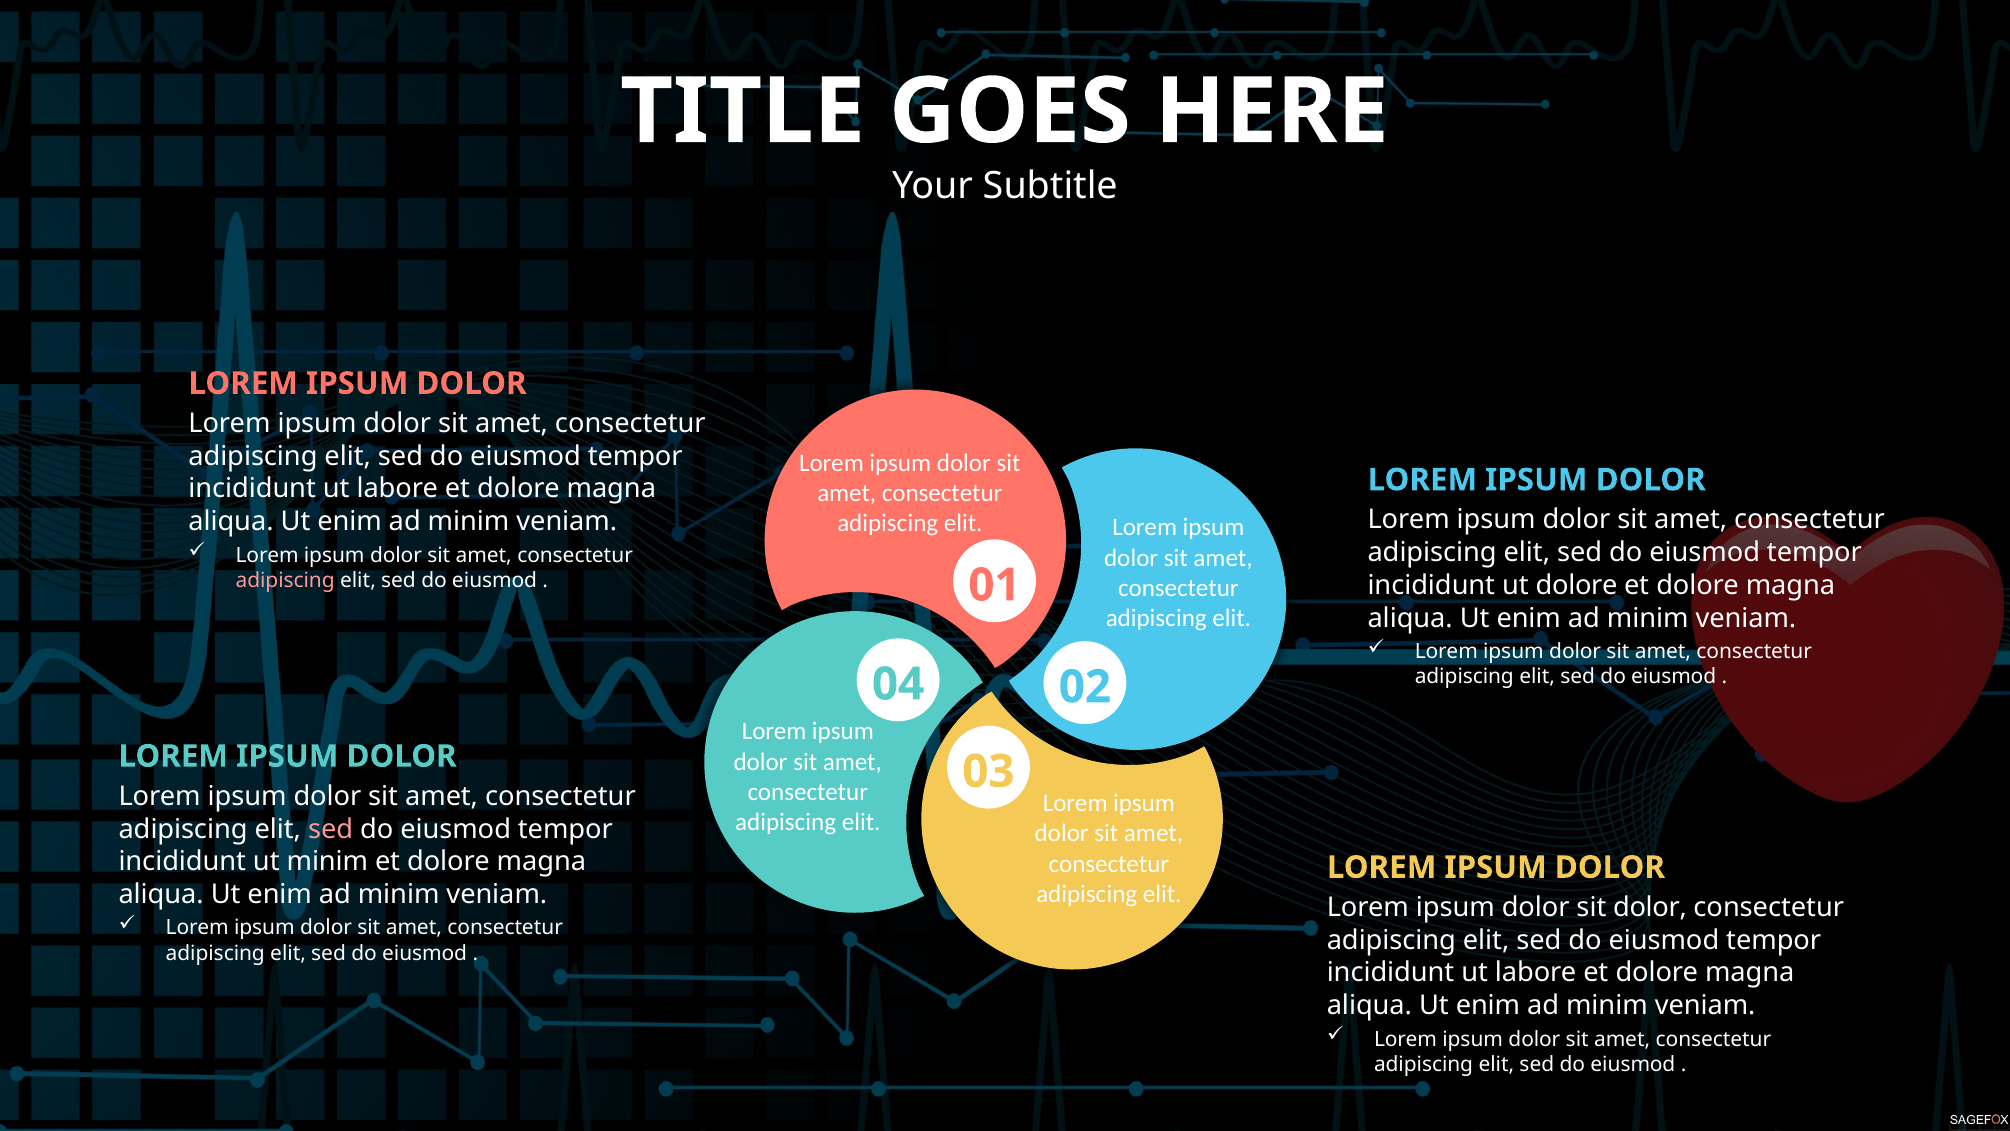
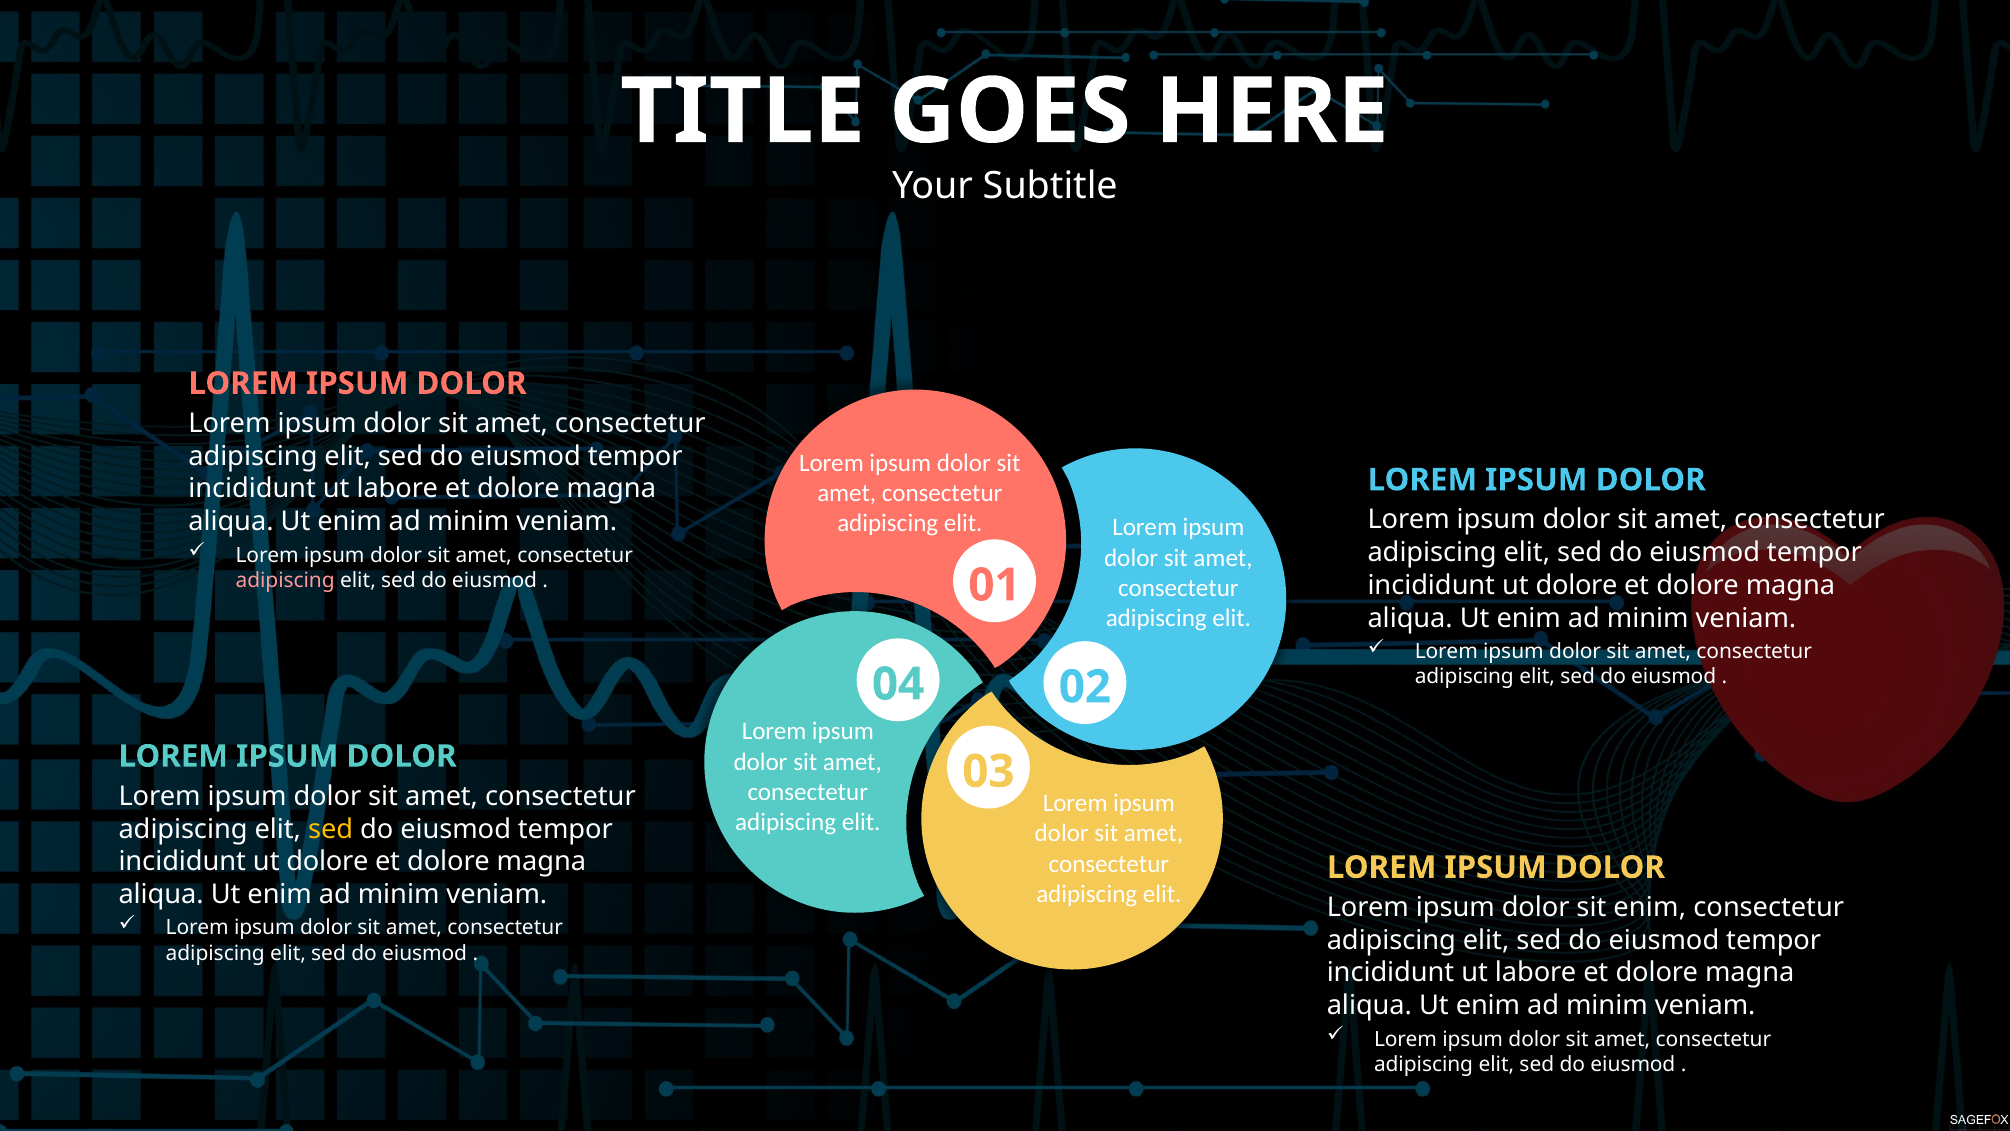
sed at (331, 829) colour: pink -> yellow
minim at (327, 861): minim -> dolore
sit dolor: dolor -> enim
